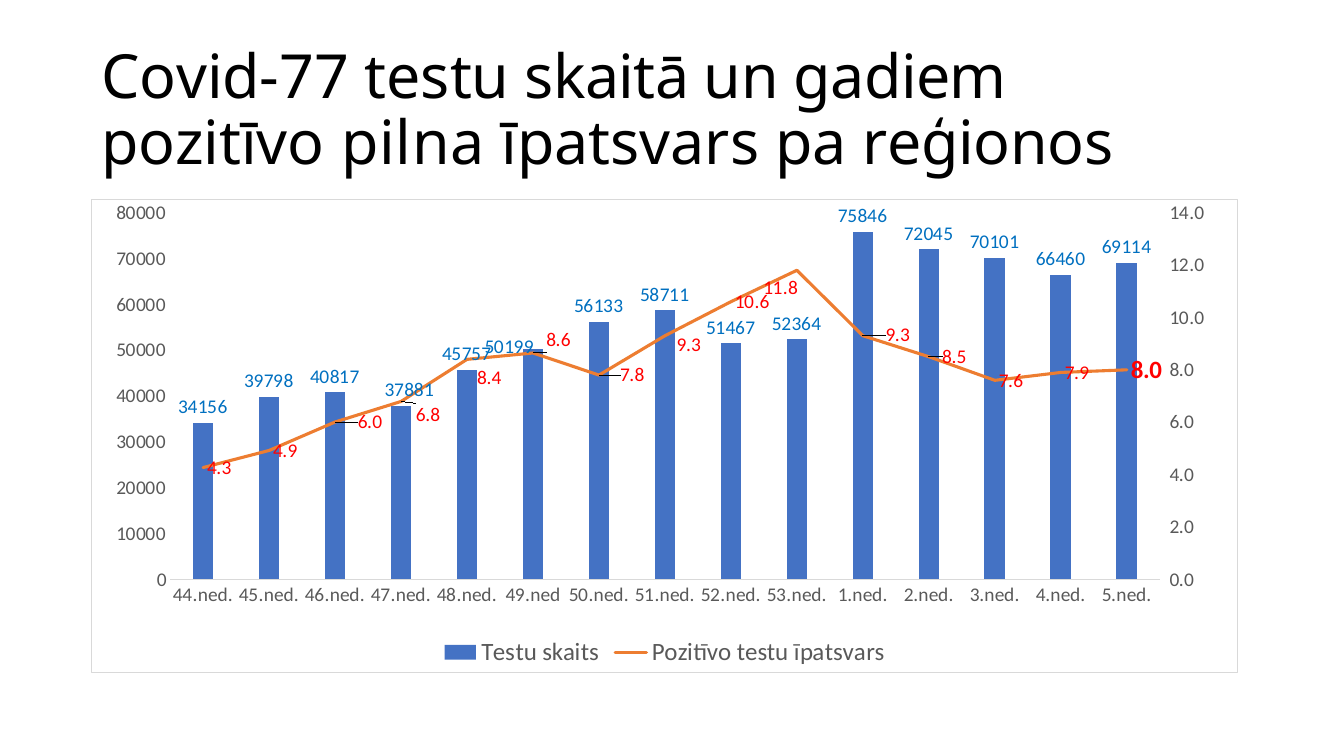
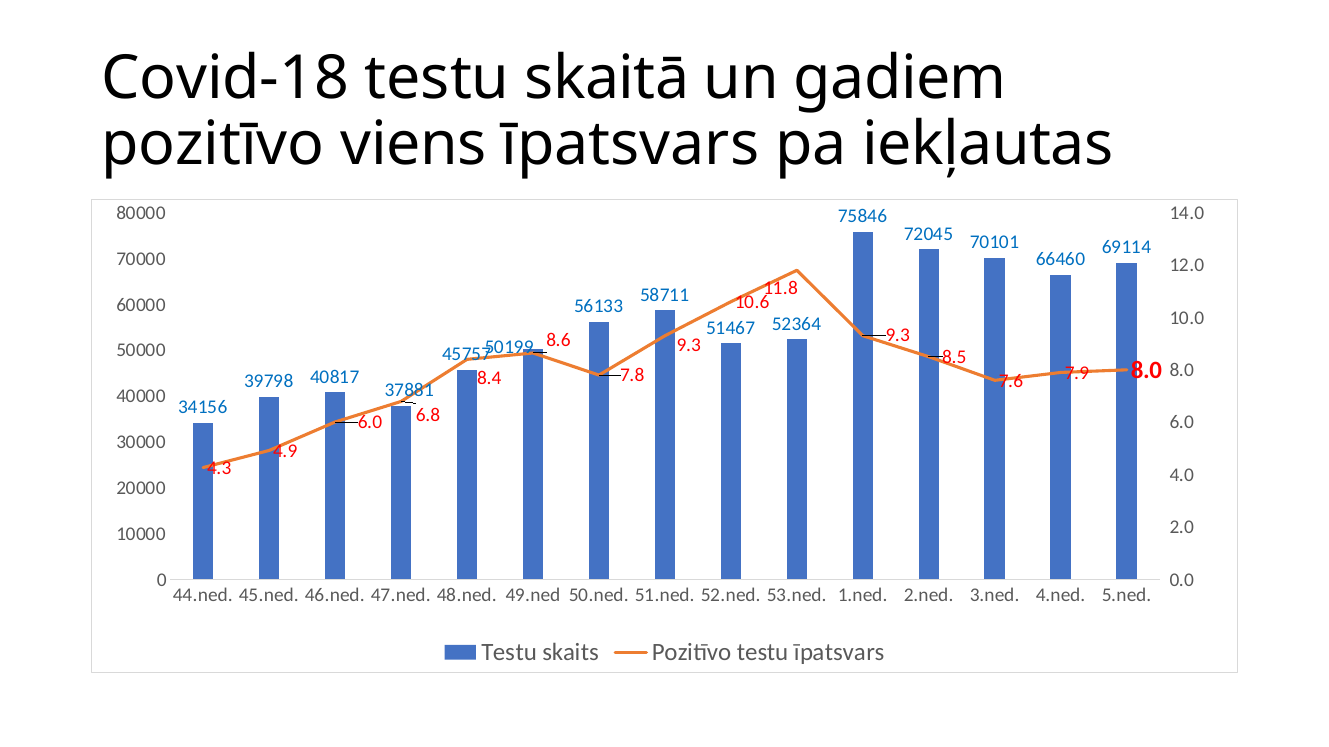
Covid-77: Covid-77 -> Covid-18
pilna: pilna -> viens
reģionos: reģionos -> iekļautas
